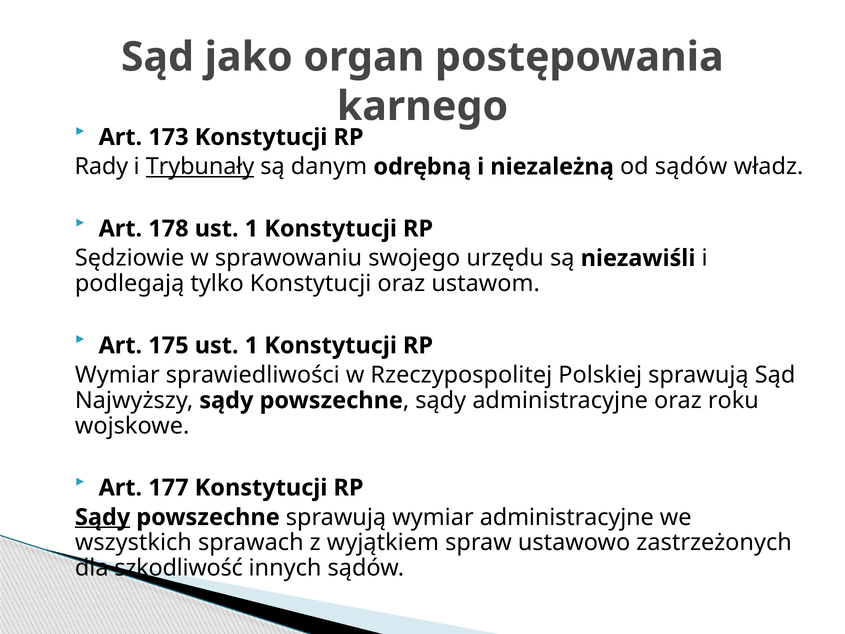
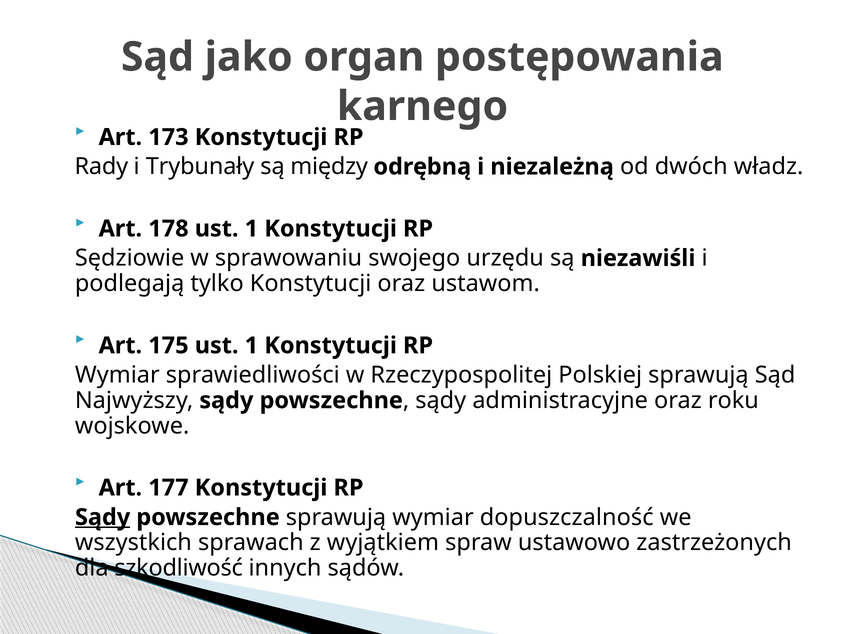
Trybunały underline: present -> none
danym: danym -> między
od sądów: sądów -> dwóch
wymiar administracyjne: administracyjne -> dopuszczalność
